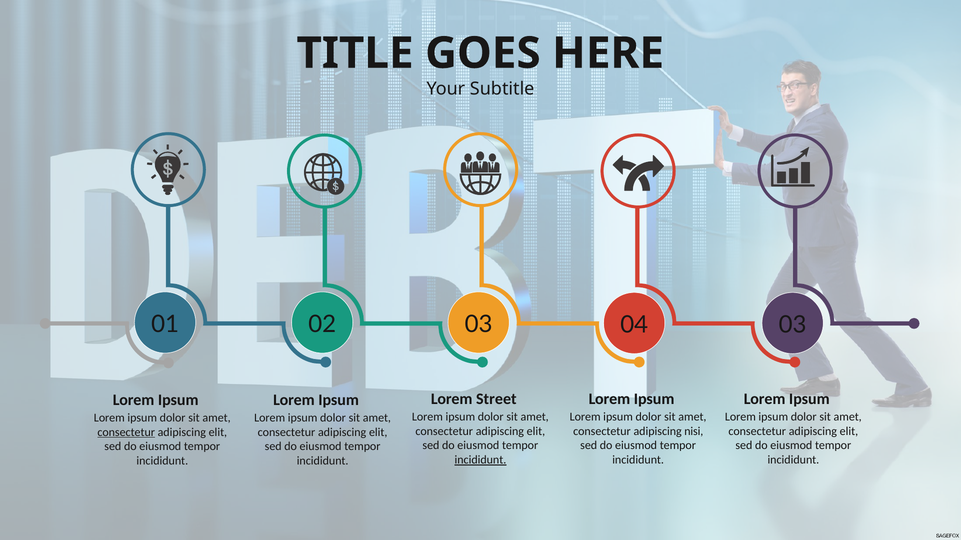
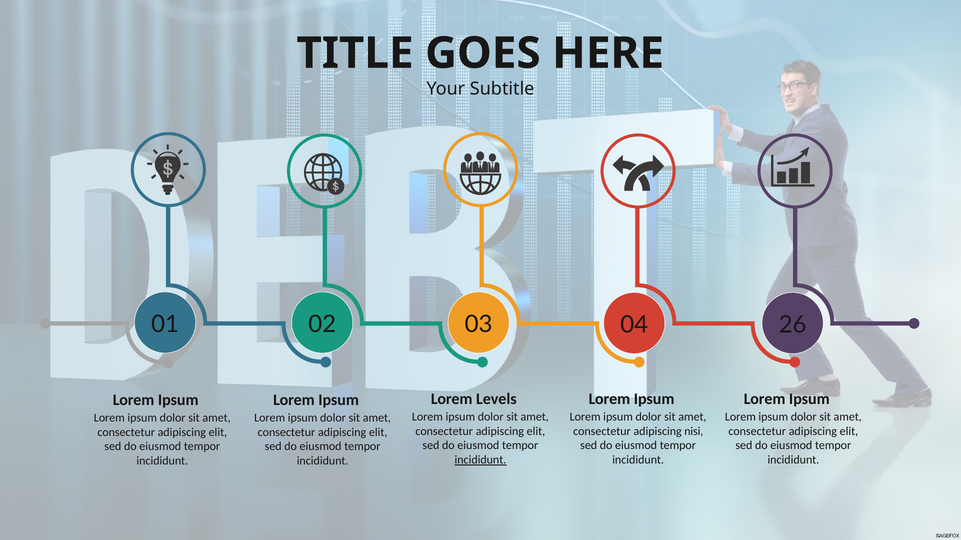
04 03: 03 -> 26
Street: Street -> Levels
consectetur at (126, 433) underline: present -> none
